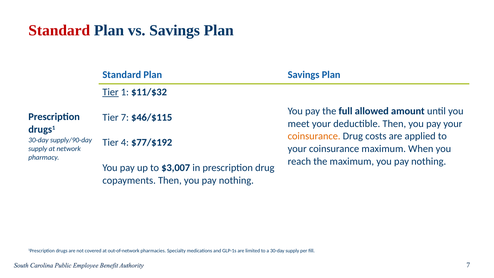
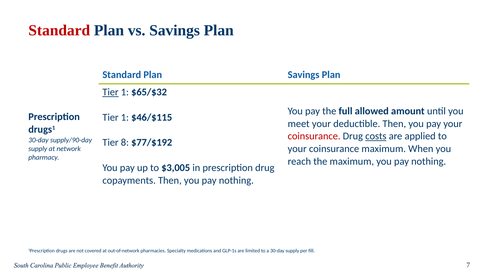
$11/$32: $11/$32 -> $65/$32
7 at (125, 117): 7 -> 1
coinsurance at (314, 136) colour: orange -> red
costs underline: none -> present
4: 4 -> 8
$3,007: $3,007 -> $3,005
